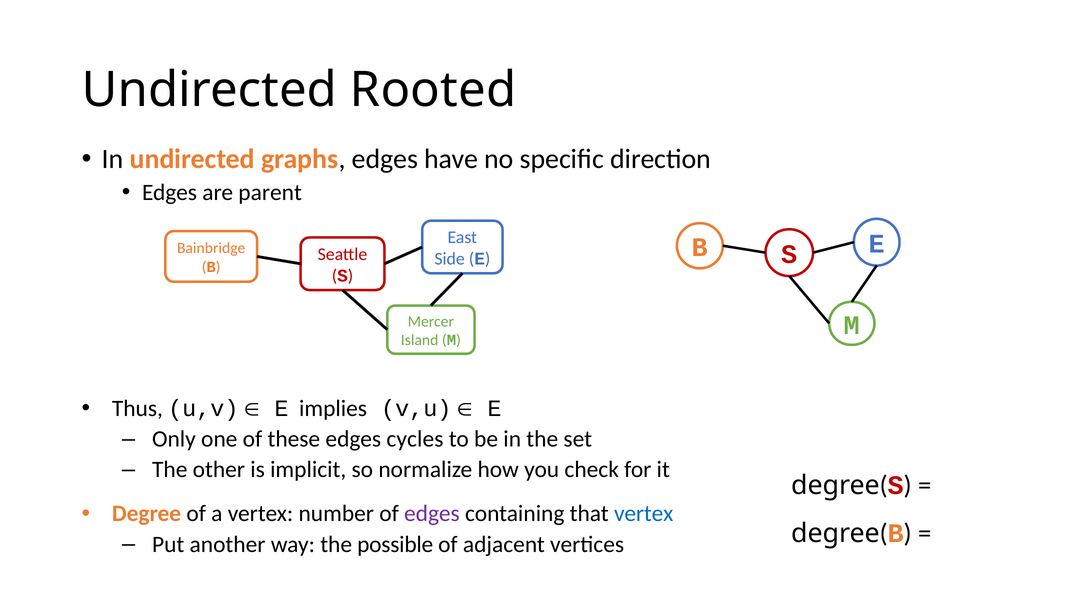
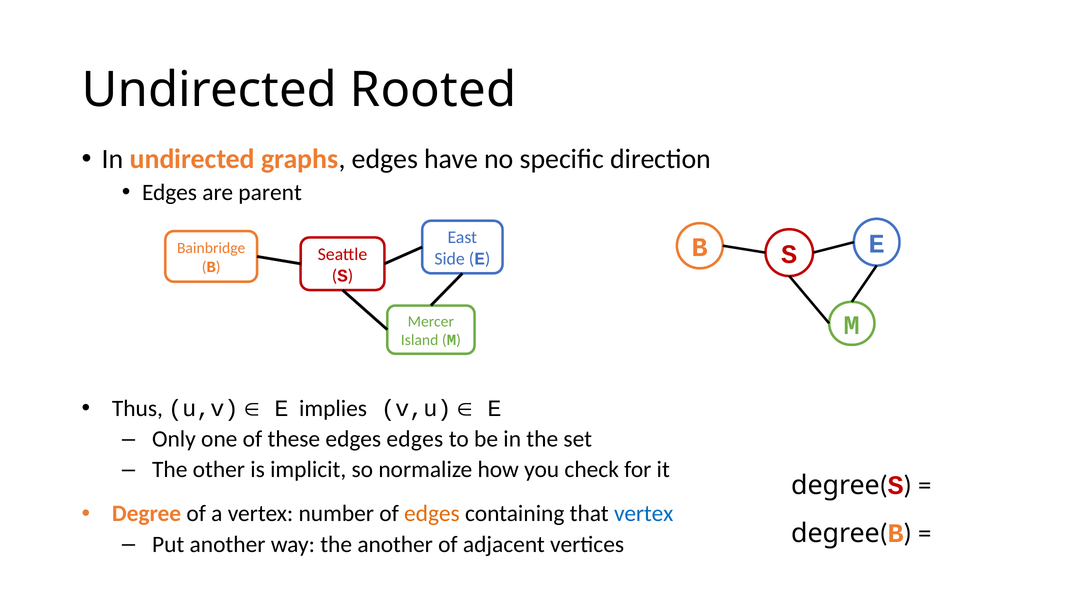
edges cycles: cycles -> edges
edges at (432, 514) colour: purple -> orange
the possible: possible -> another
